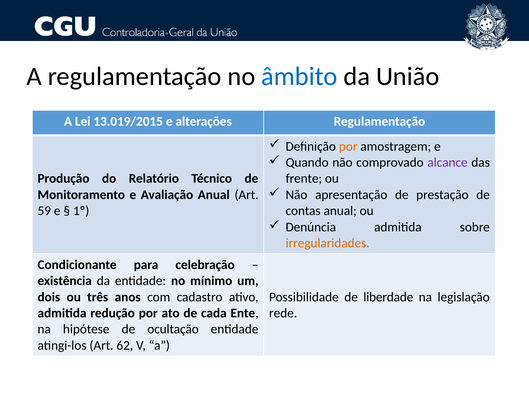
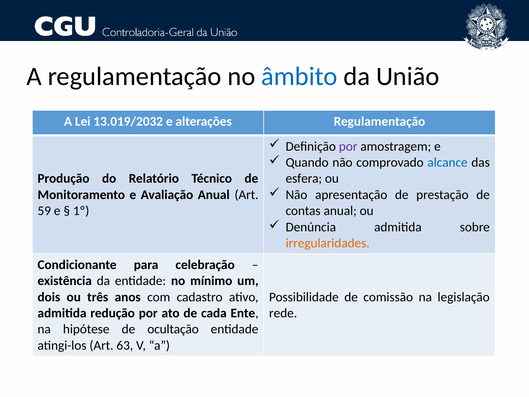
13.019/2015: 13.019/2015 -> 13.019/2032
por at (348, 146) colour: orange -> purple
alcance colour: purple -> blue
frente: frente -> esfera
liberdade: liberdade -> comissão
62: 62 -> 63
